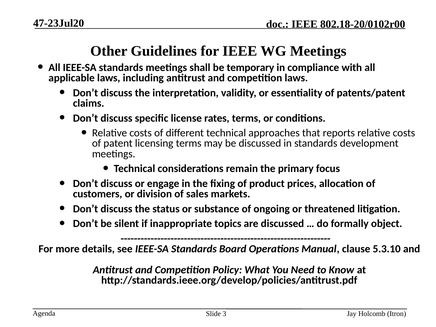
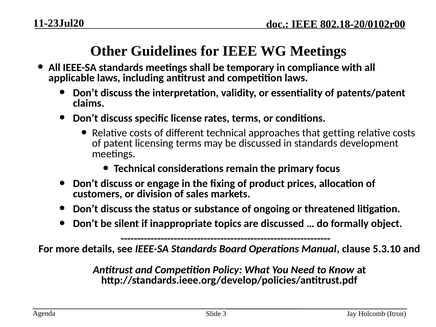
47-23Jul20: 47-23Jul20 -> 11-23Jul20
reports: reports -> getting
